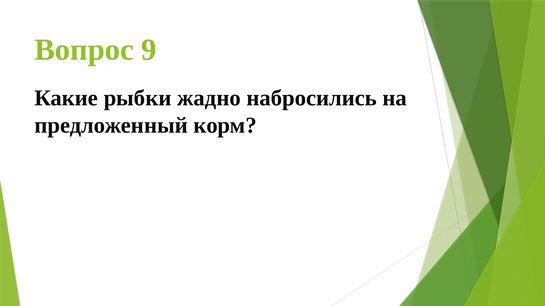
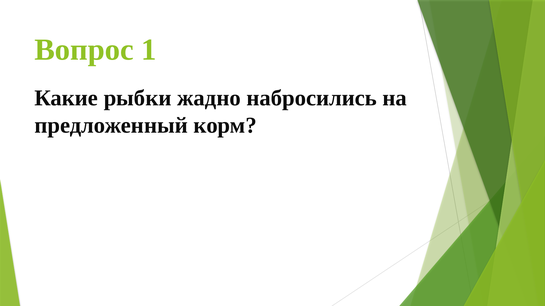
9: 9 -> 1
